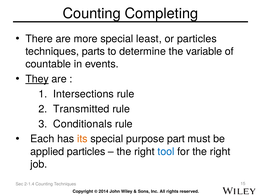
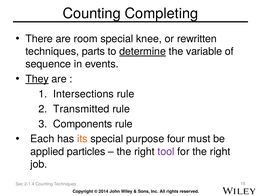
more: more -> room
least: least -> knee
or particles: particles -> rewritten
determine underline: none -> present
countable: countable -> sequence
Conditionals: Conditionals -> Components
part: part -> four
tool colour: blue -> purple
